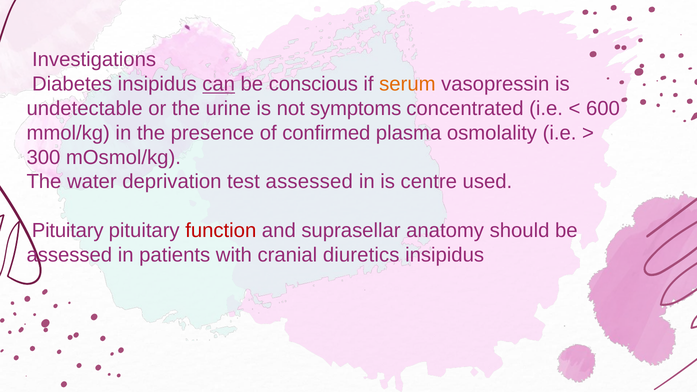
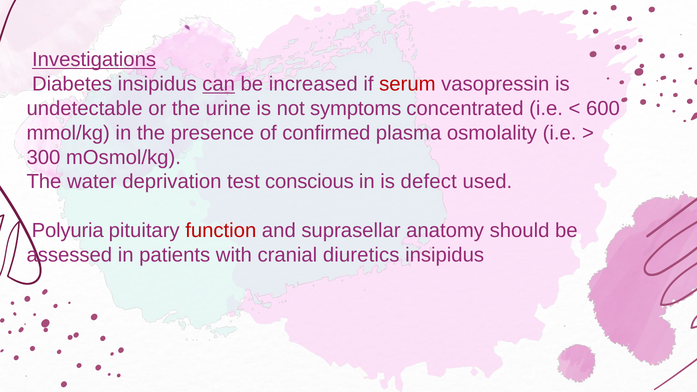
Investigations underline: none -> present
conscious: conscious -> increased
serum colour: orange -> red
test assessed: assessed -> conscious
centre: centre -> defect
Pituitary at (68, 231): Pituitary -> Polyuria
